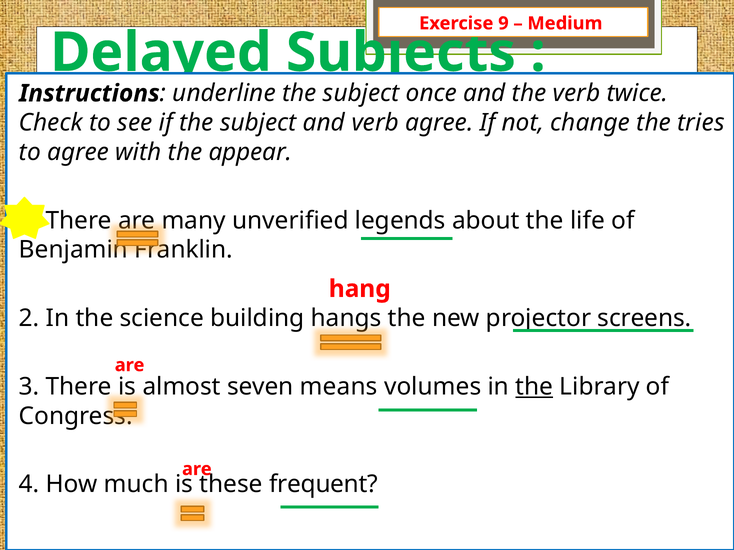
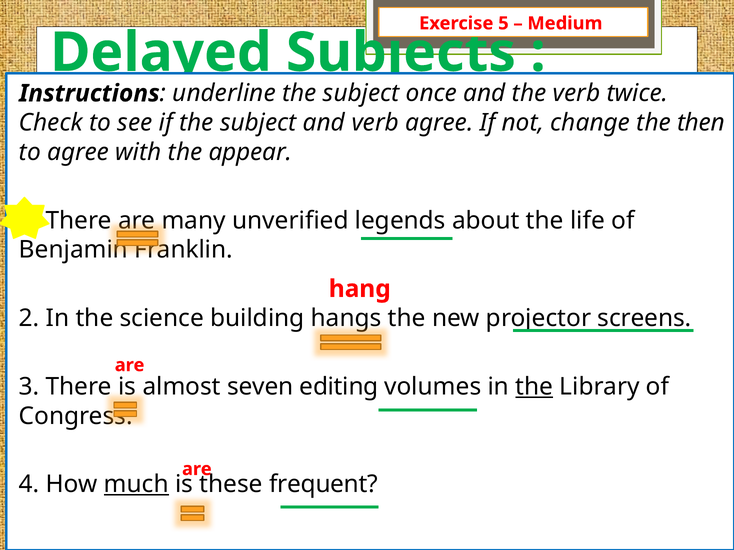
9: 9 -> 5
tries: tries -> then
means: means -> editing
much underline: none -> present
